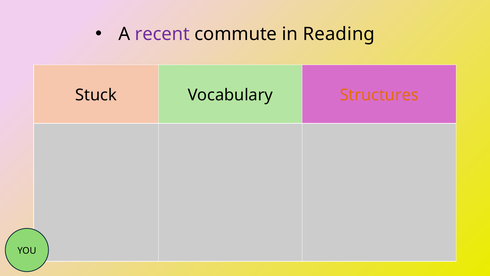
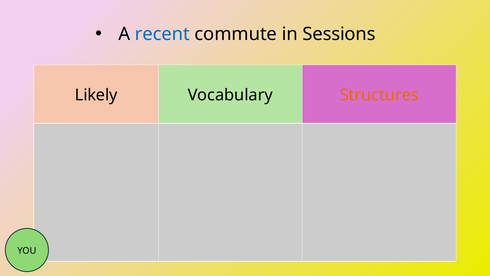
recent colour: purple -> blue
Reading: Reading -> Sessions
Stuck: Stuck -> Likely
